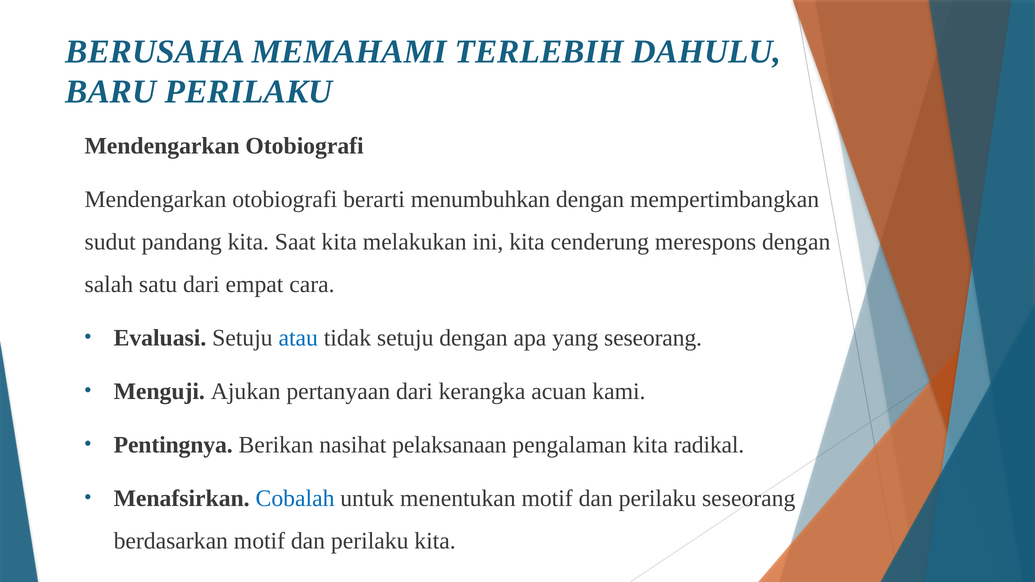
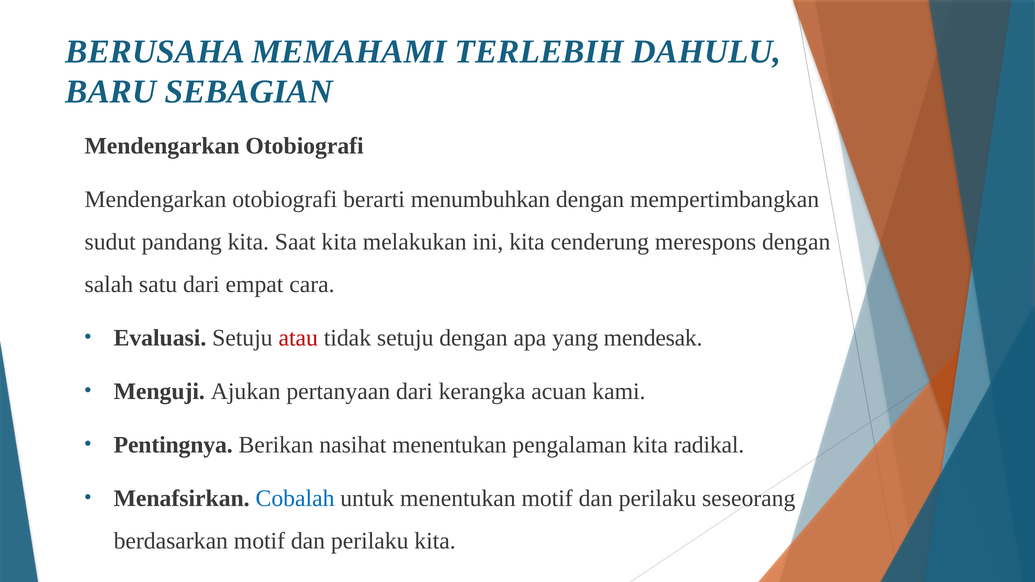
BARU PERILAKU: PERILAKU -> SEBAGIAN
atau colour: blue -> red
yang seseorang: seseorang -> mendesak
nasihat pelaksanaan: pelaksanaan -> menentukan
